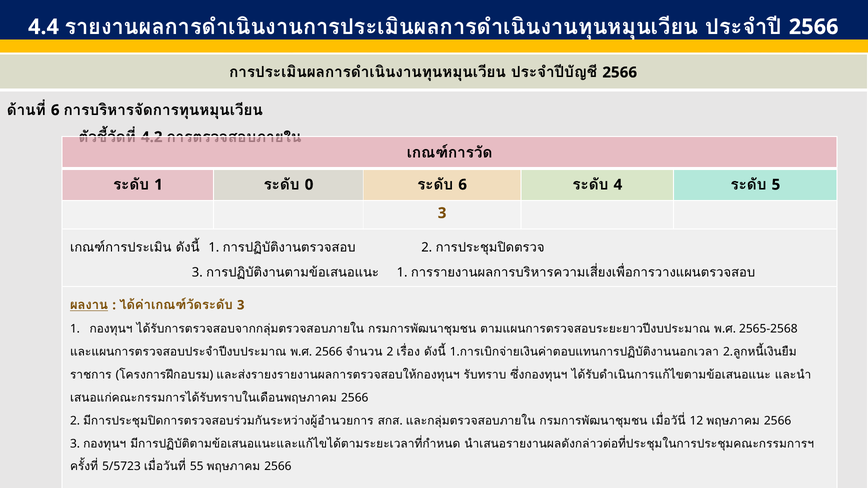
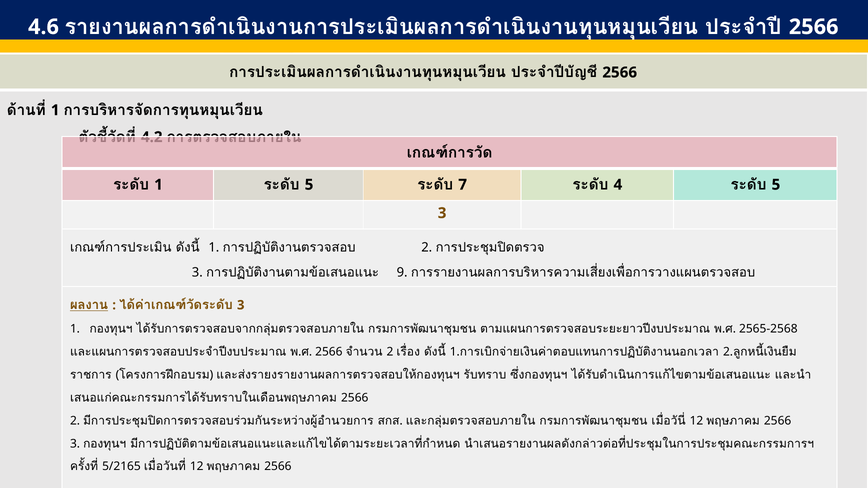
4.4: 4.4 -> 4.6
6 at (55, 110): 6 -> 1
0 at (309, 185): 0 -> 5
6 at (463, 185): 6 -> 7
1 at (402, 273): 1 -> 9
5/5723: 5/5723 -> 5/2165
55 at (197, 467): 55 -> 12
